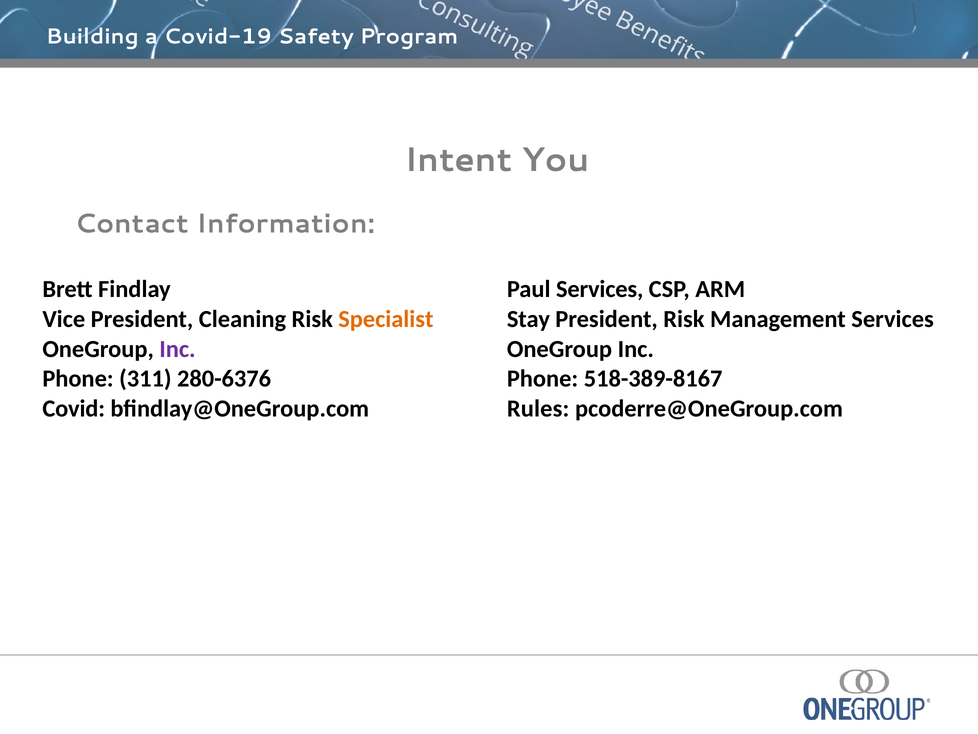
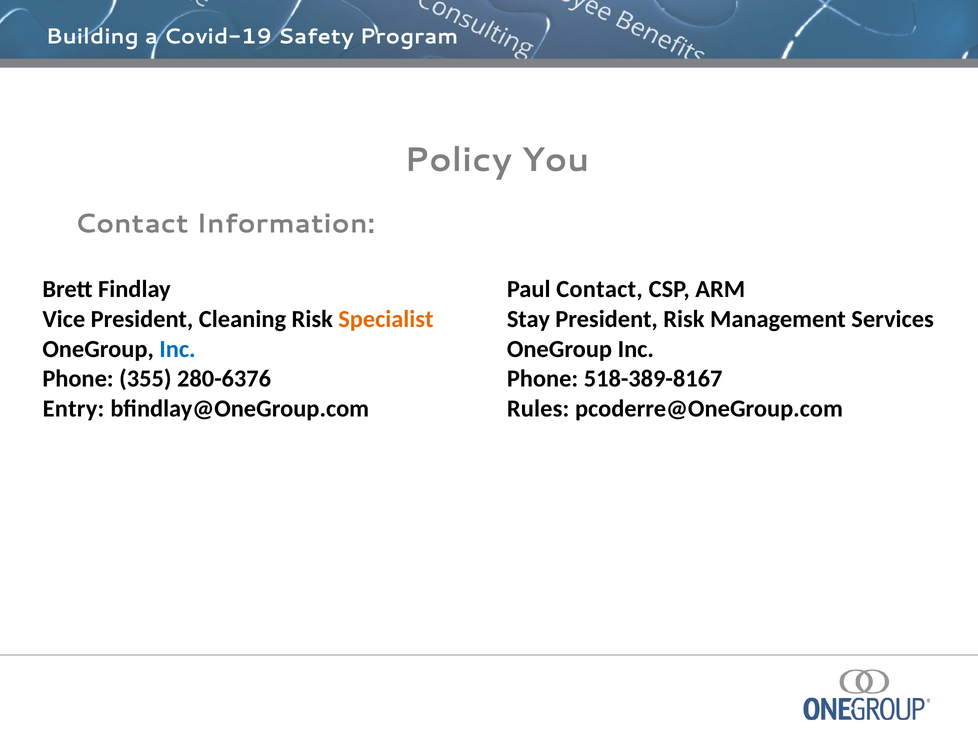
Intent: Intent -> Policy
Paul Services: Services -> Contact
Inc at (177, 349) colour: purple -> blue
311: 311 -> 355
Covid: Covid -> Entry
